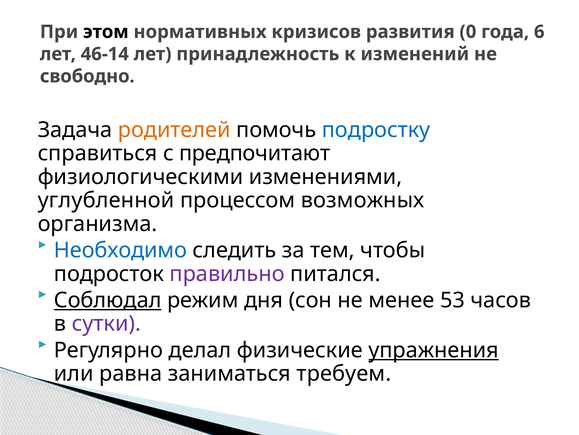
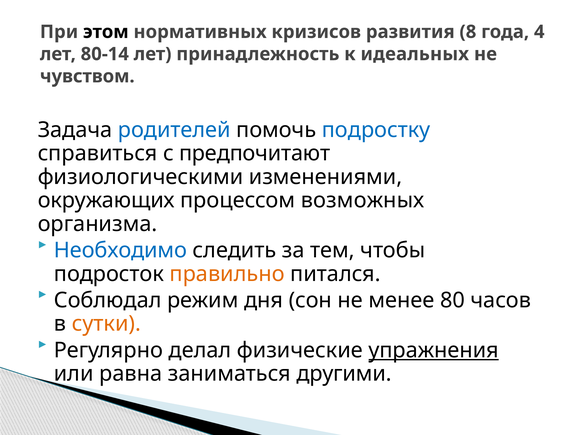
0: 0 -> 8
6: 6 -> 4
46-14: 46-14 -> 80-14
изменений: изменений -> идеальных
свободно: свободно -> чувством
родителей colour: orange -> blue
углубленной: углубленной -> окружающих
правильно colour: purple -> orange
Соблюдал underline: present -> none
53: 53 -> 80
сутки colour: purple -> orange
требуем: требуем -> другими
